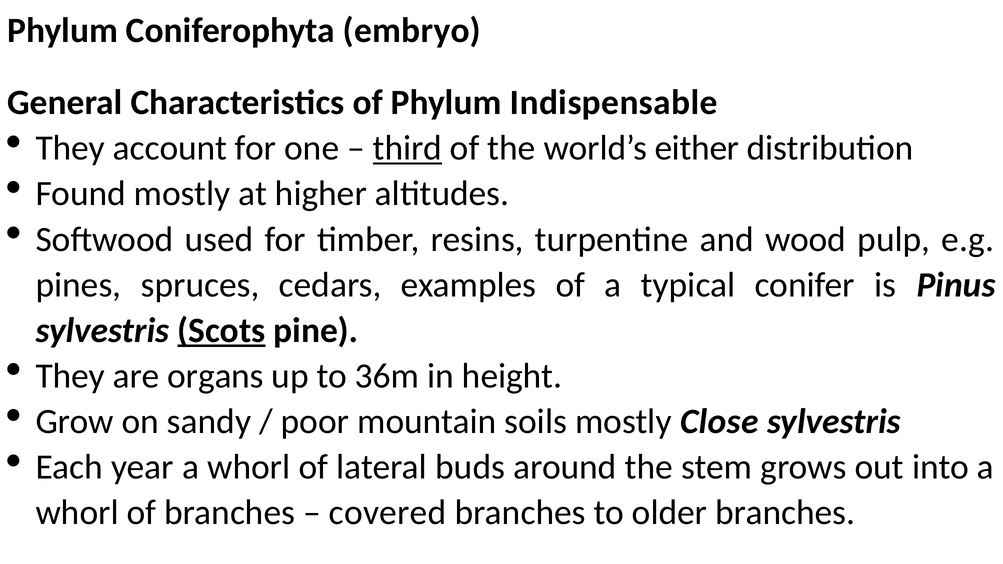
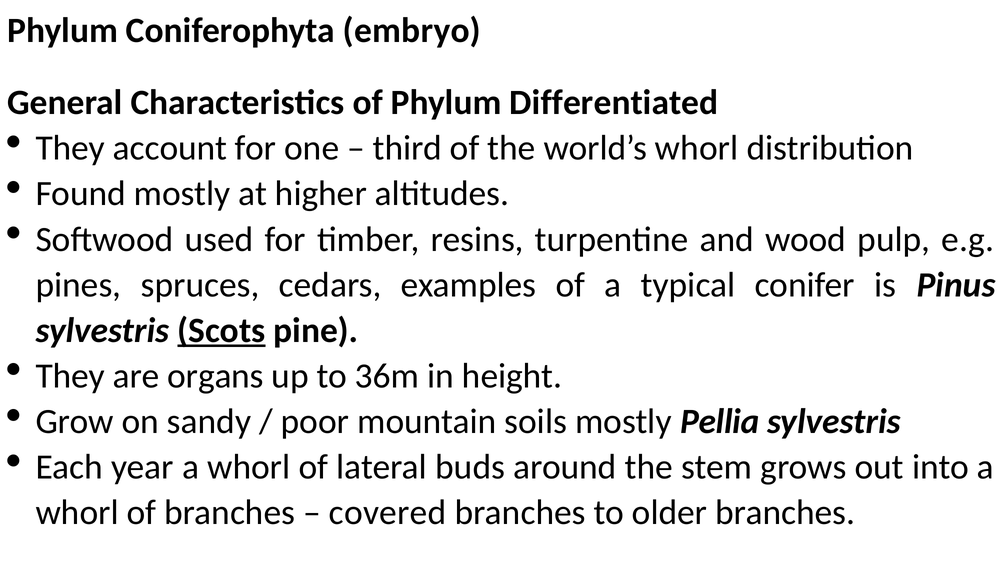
Indispensable: Indispensable -> Differentiated
third underline: present -> none
world’s either: either -> whorl
Close: Close -> Pellia
